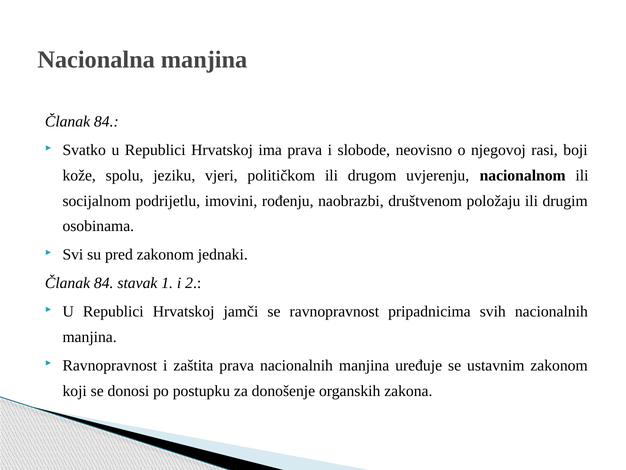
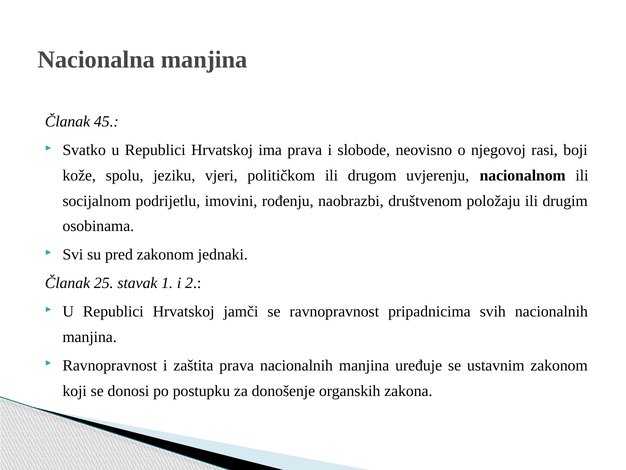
84 at (106, 122): 84 -> 45
84 at (104, 283): 84 -> 25
